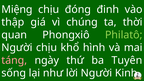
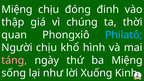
Philatô colour: light green -> light blue
ba Tuyên: Tuyên -> Miệng
lời Người: Người -> Xuống
